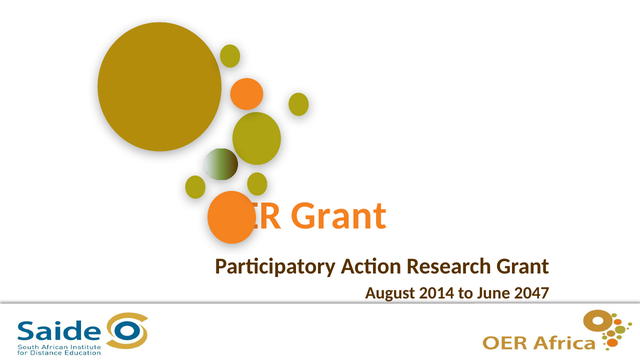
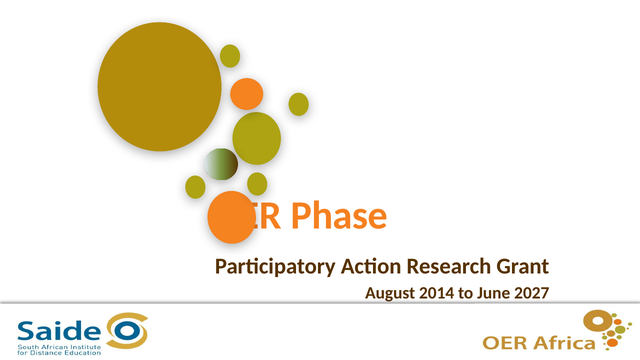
Grant at (339, 215): Grant -> Phase
2047: 2047 -> 2027
